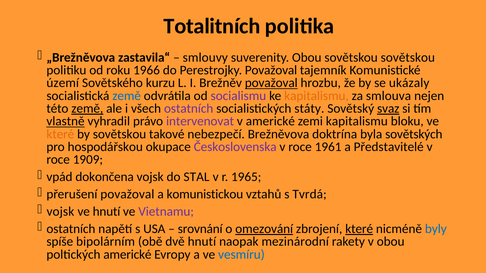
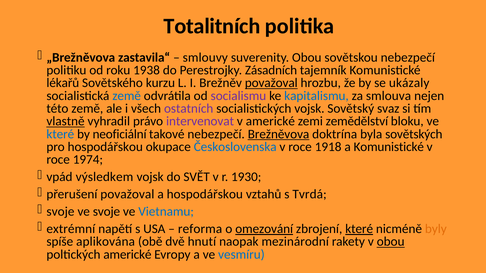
sovětskou sovětskou: sovětskou -> nebezpečí
1966: 1966 -> 1938
Perestrojky Považoval: Považoval -> Zásadních
území: území -> lékařů
kapitalismu at (316, 96) colour: orange -> blue
země at (87, 109) underline: present -> none
socialistických státy: státy -> vojsk
svaz underline: present -> none
zemi kapitalismu: kapitalismu -> zemědělství
které at (60, 134) colour: orange -> blue
by sovětskou: sovětskou -> neoficiální
Brežněvova underline: none -> present
Československa colour: purple -> blue
1961: 1961 -> 1918
a Představitelé: Představitelé -> Komunistické
1909: 1909 -> 1974
dokončena: dokončena -> výsledkem
STAL: STAL -> SVĚT
1965: 1965 -> 1930
a komunistickou: komunistickou -> hospodářskou
vojsk at (60, 212): vojsk -> svoje
ve hnutí: hnutí -> svoje
Vietnamu colour: purple -> blue
ostatních at (71, 229): ostatních -> extrémní
srovnání: srovnání -> reforma
byly colour: blue -> orange
bipolárním: bipolárním -> aplikována
obou at (391, 242) underline: none -> present
